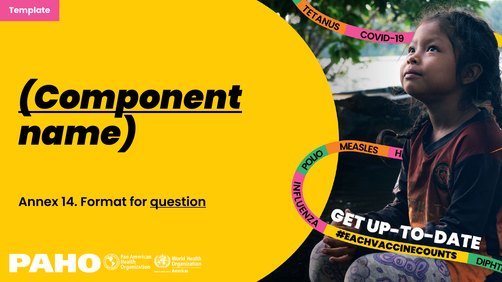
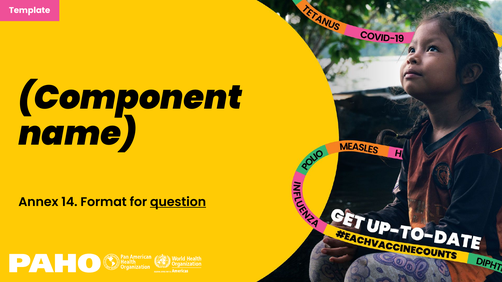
Component underline: present -> none
